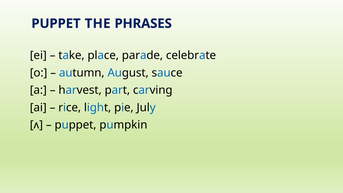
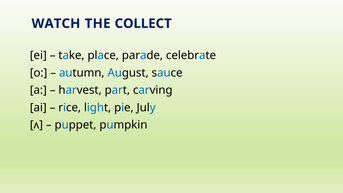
PUPPET at (56, 24): PUPPET -> WATCH
PHRASES: PHRASES -> COLLECT
